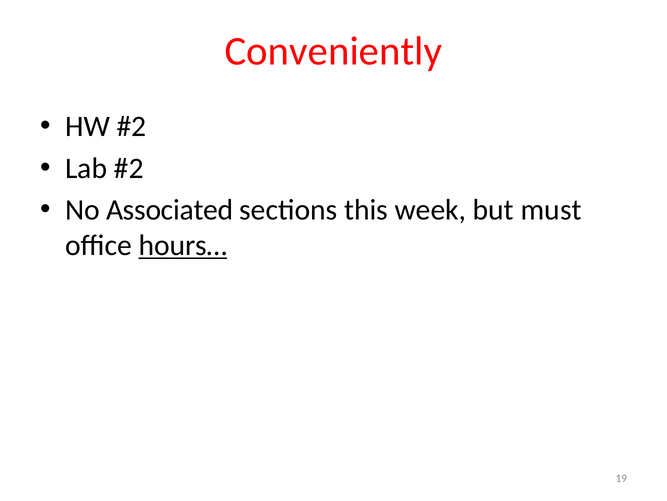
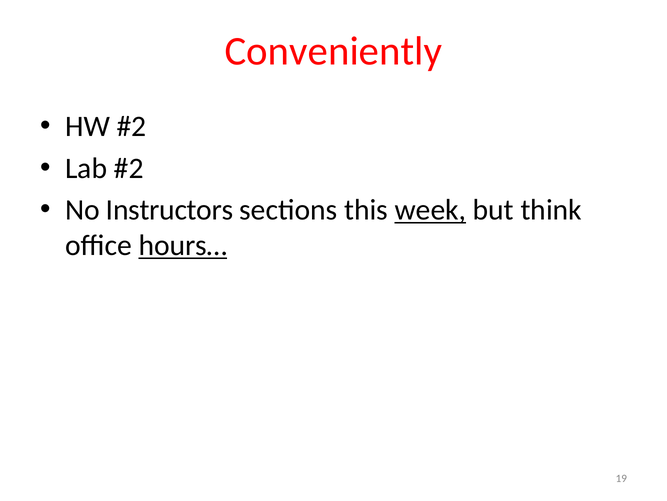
Associated: Associated -> Instructors
week underline: none -> present
must: must -> think
